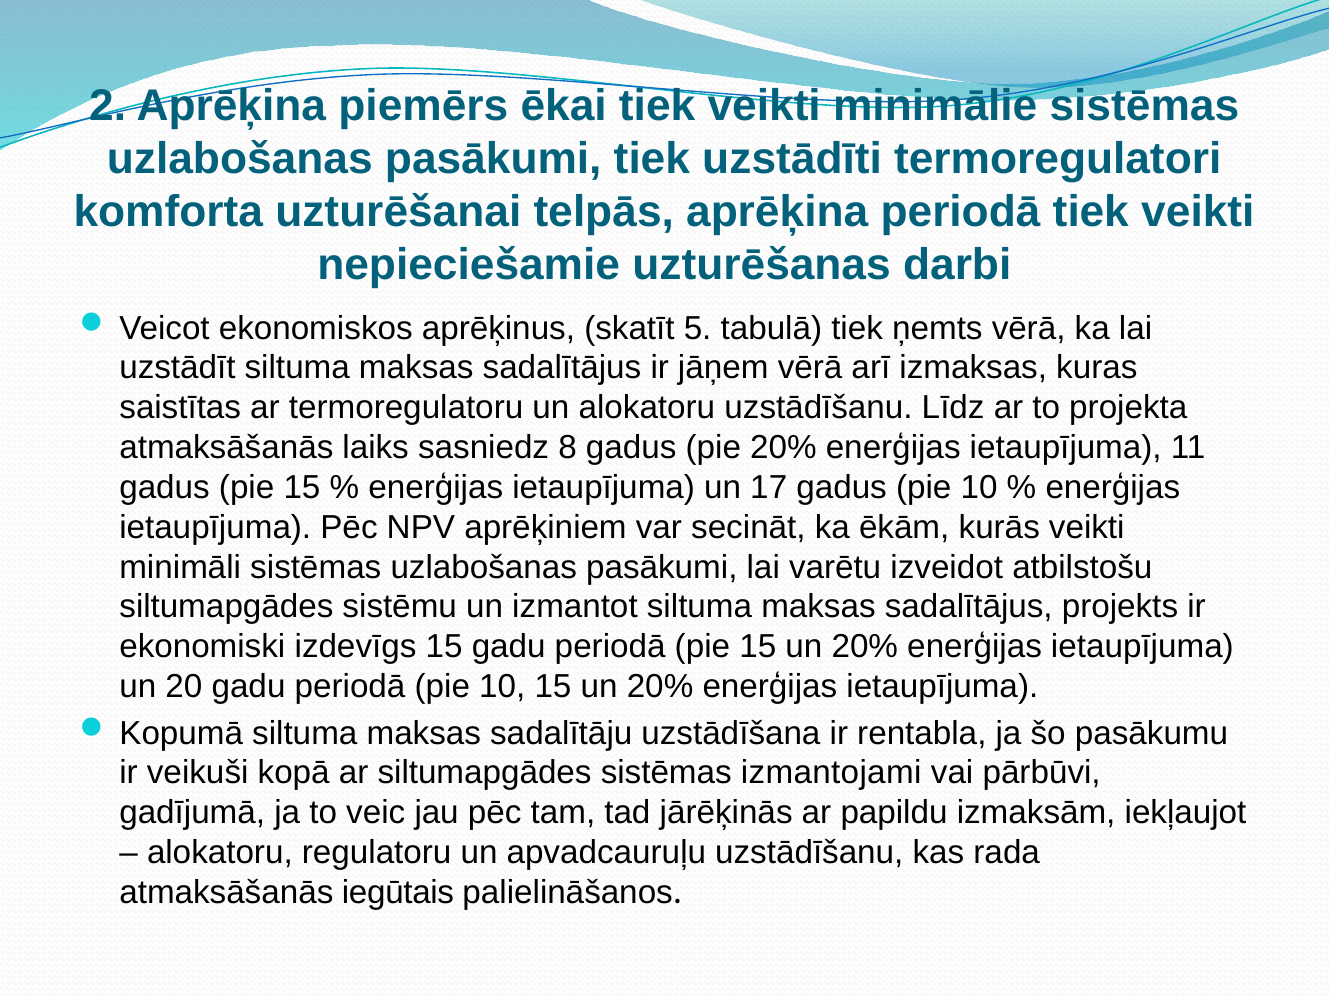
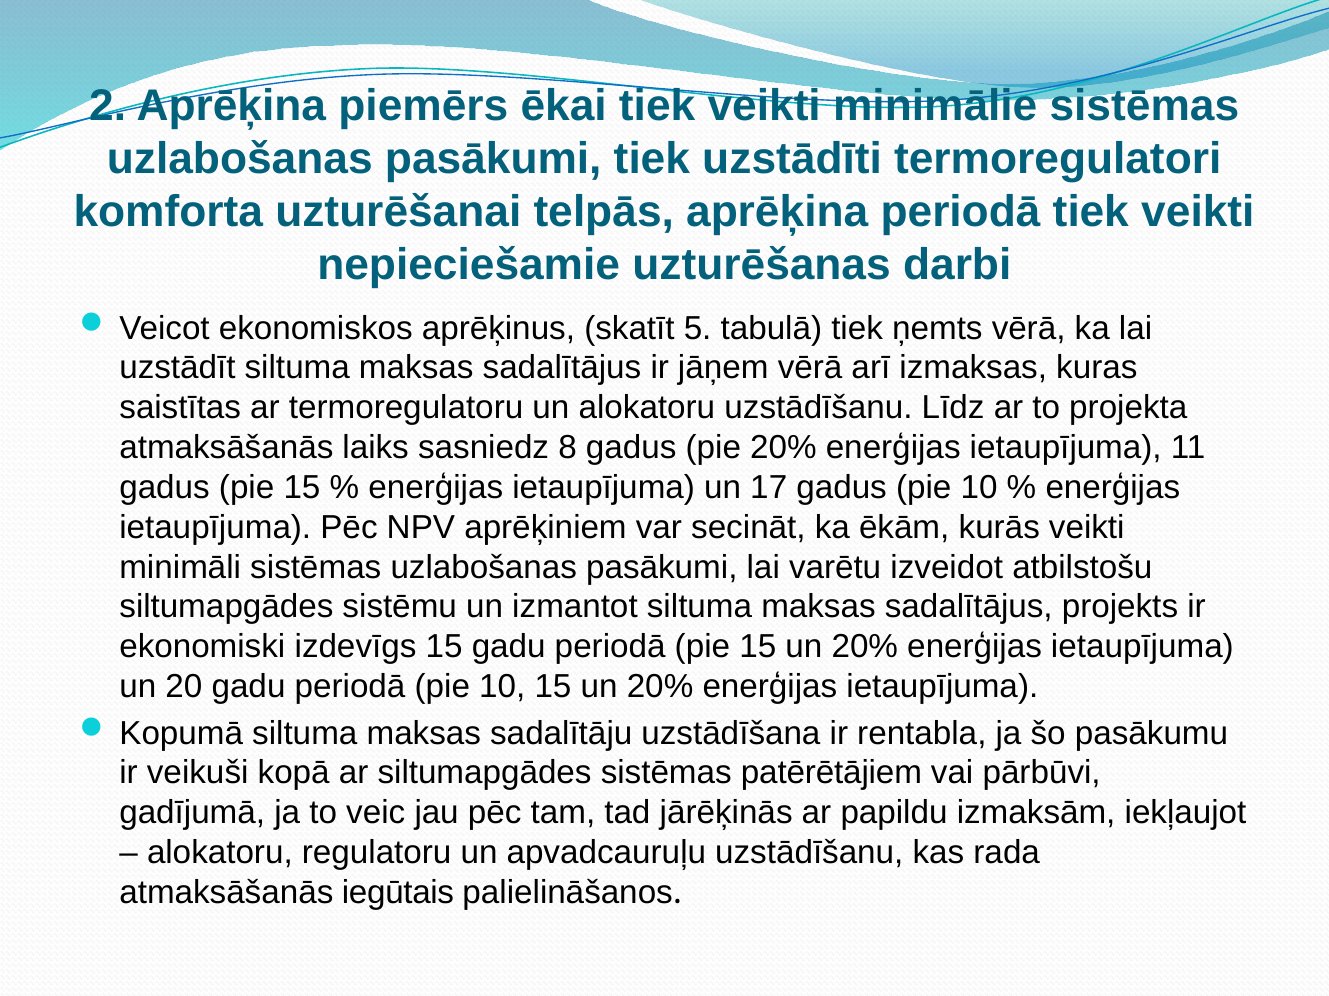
izmantojami: izmantojami -> patērētājiem
